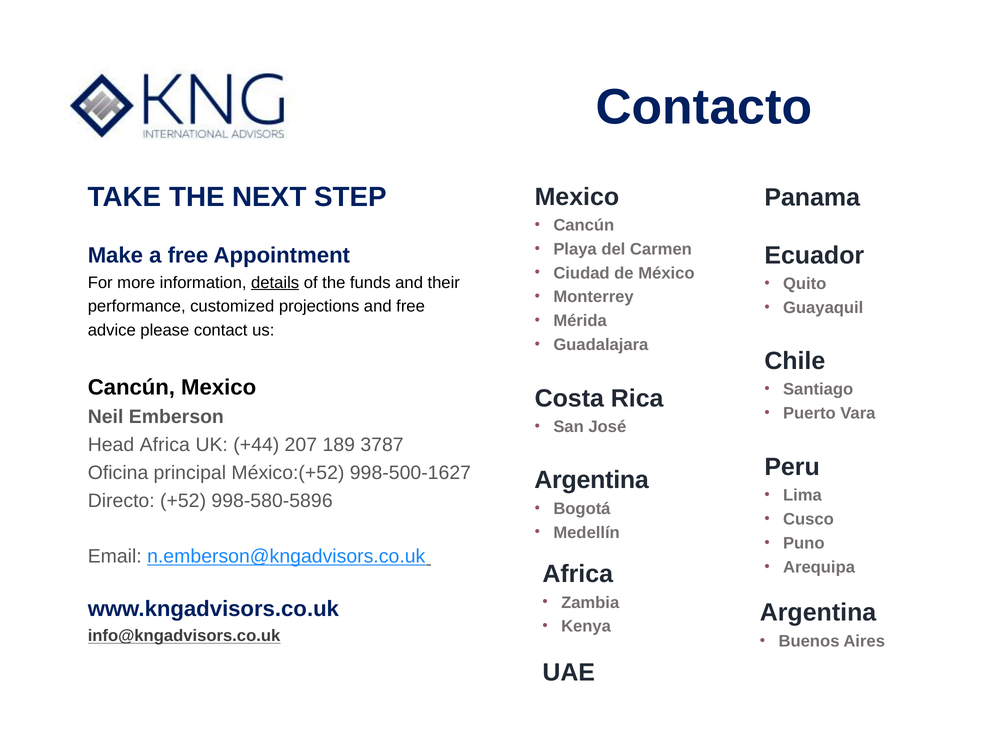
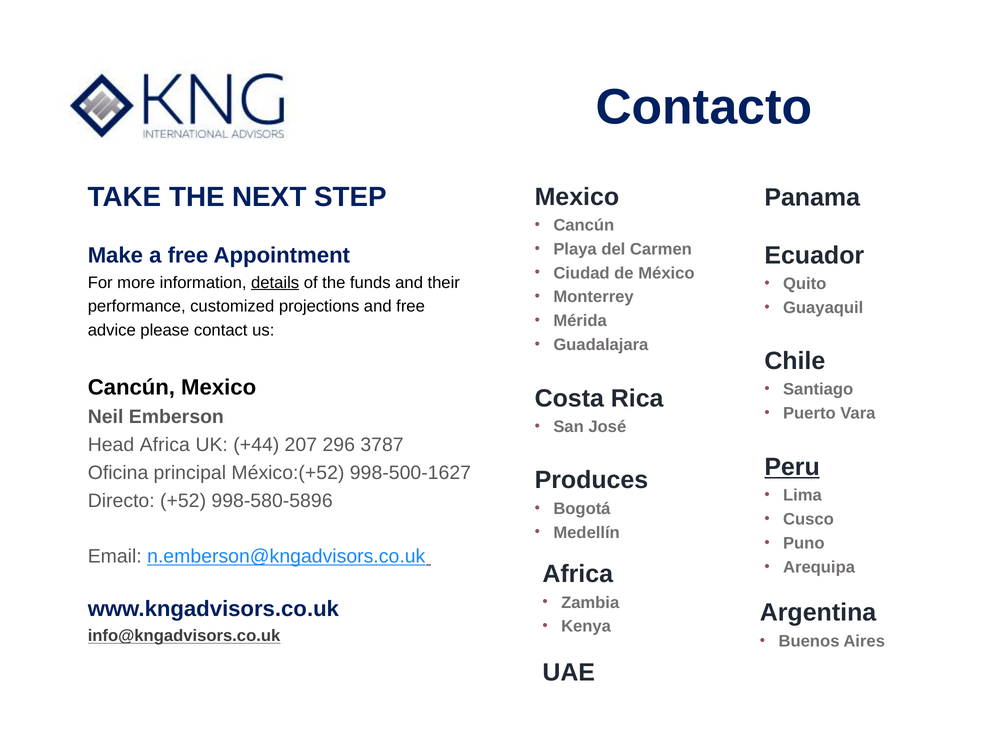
189: 189 -> 296
Peru underline: none -> present
Argentina at (592, 480): Argentina -> Produces
